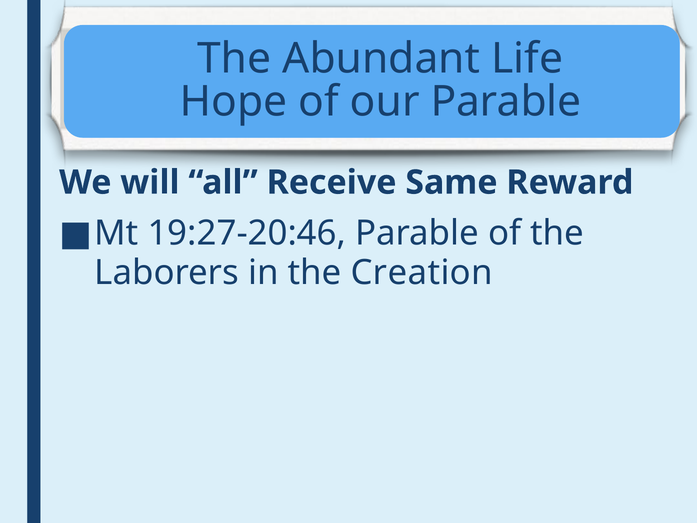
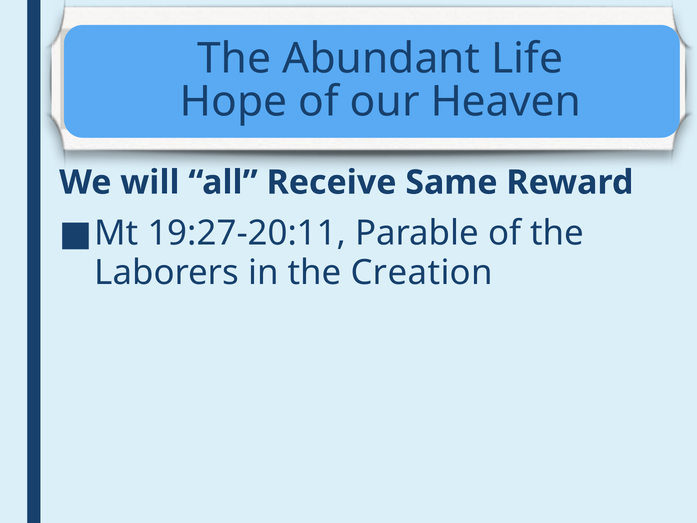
our Parable: Parable -> Heaven
19:27-20:46: 19:27-20:46 -> 19:27-20:11
